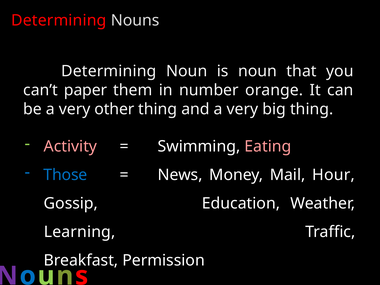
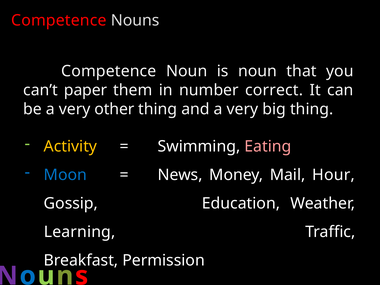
Determining at (59, 20): Determining -> Competence
Determining at (109, 71): Determining -> Competence
orange: orange -> correct
Activity colour: pink -> yellow
Those: Those -> Moon
